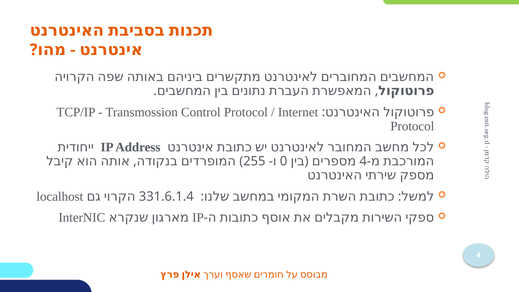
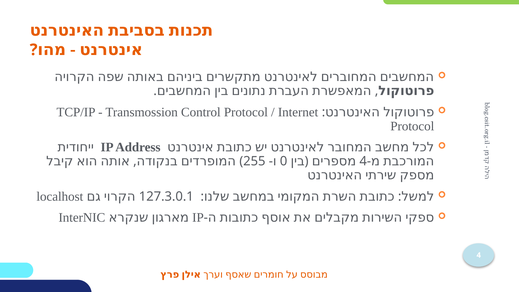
331.6.1.4: 331.6.1.4 -> 127.3.0.1
